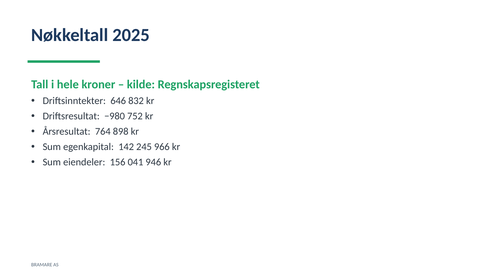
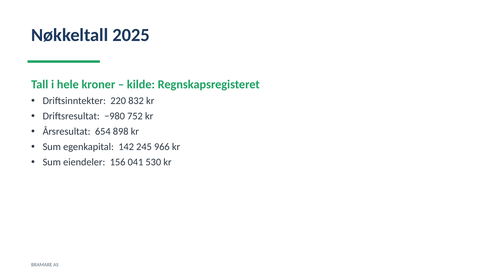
646: 646 -> 220
764: 764 -> 654
946: 946 -> 530
